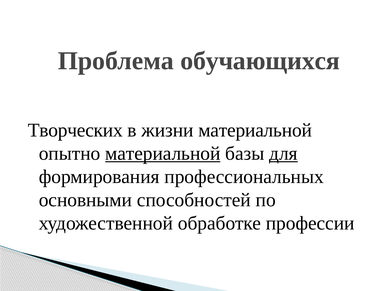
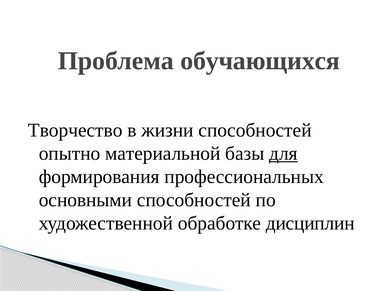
Творческих: Творческих -> Творчество
жизни материальной: материальной -> способностей
материальной at (163, 153) underline: present -> none
профессии: профессии -> дисциплин
